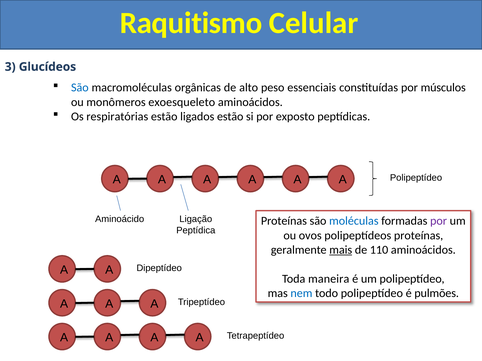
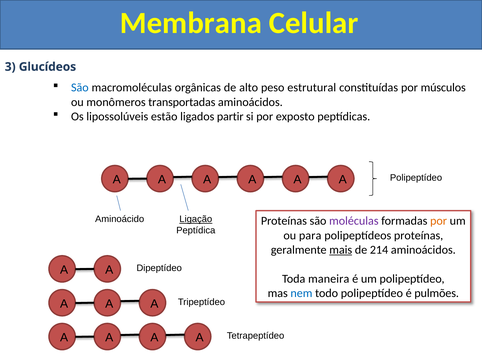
Raquitismo: Raquitismo -> Membrana
essenciais: essenciais -> estrutural
exoesqueleto: exoesqueleto -> transportadas
respiratórias: respiratórias -> lipossolúveis
ligados estão: estão -> partir
Ligação underline: none -> present
moléculas colour: blue -> purple
por at (439, 221) colour: purple -> orange
ovos: ovos -> para
110: 110 -> 214
